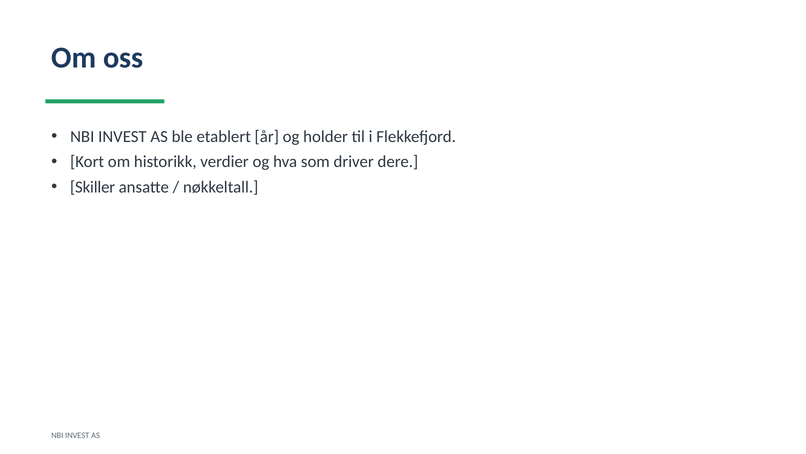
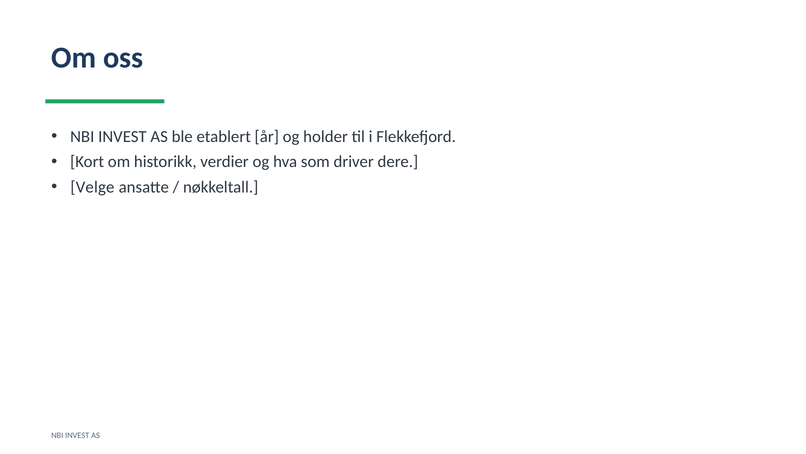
Skiller: Skiller -> Velge
